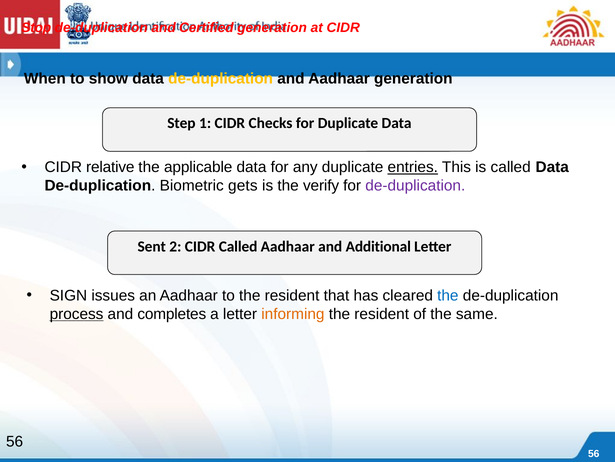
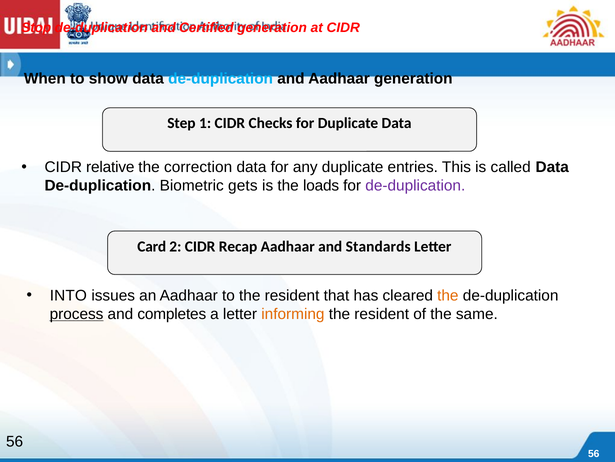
de-duplication at (221, 79) colour: yellow -> light blue
applicable: applicable -> correction
entries underline: present -> none
verify: verify -> loads
Sent: Sent -> Card
CIDR Called: Called -> Recap
Additional: Additional -> Standards
SIGN: SIGN -> INTO
the at (448, 295) colour: blue -> orange
